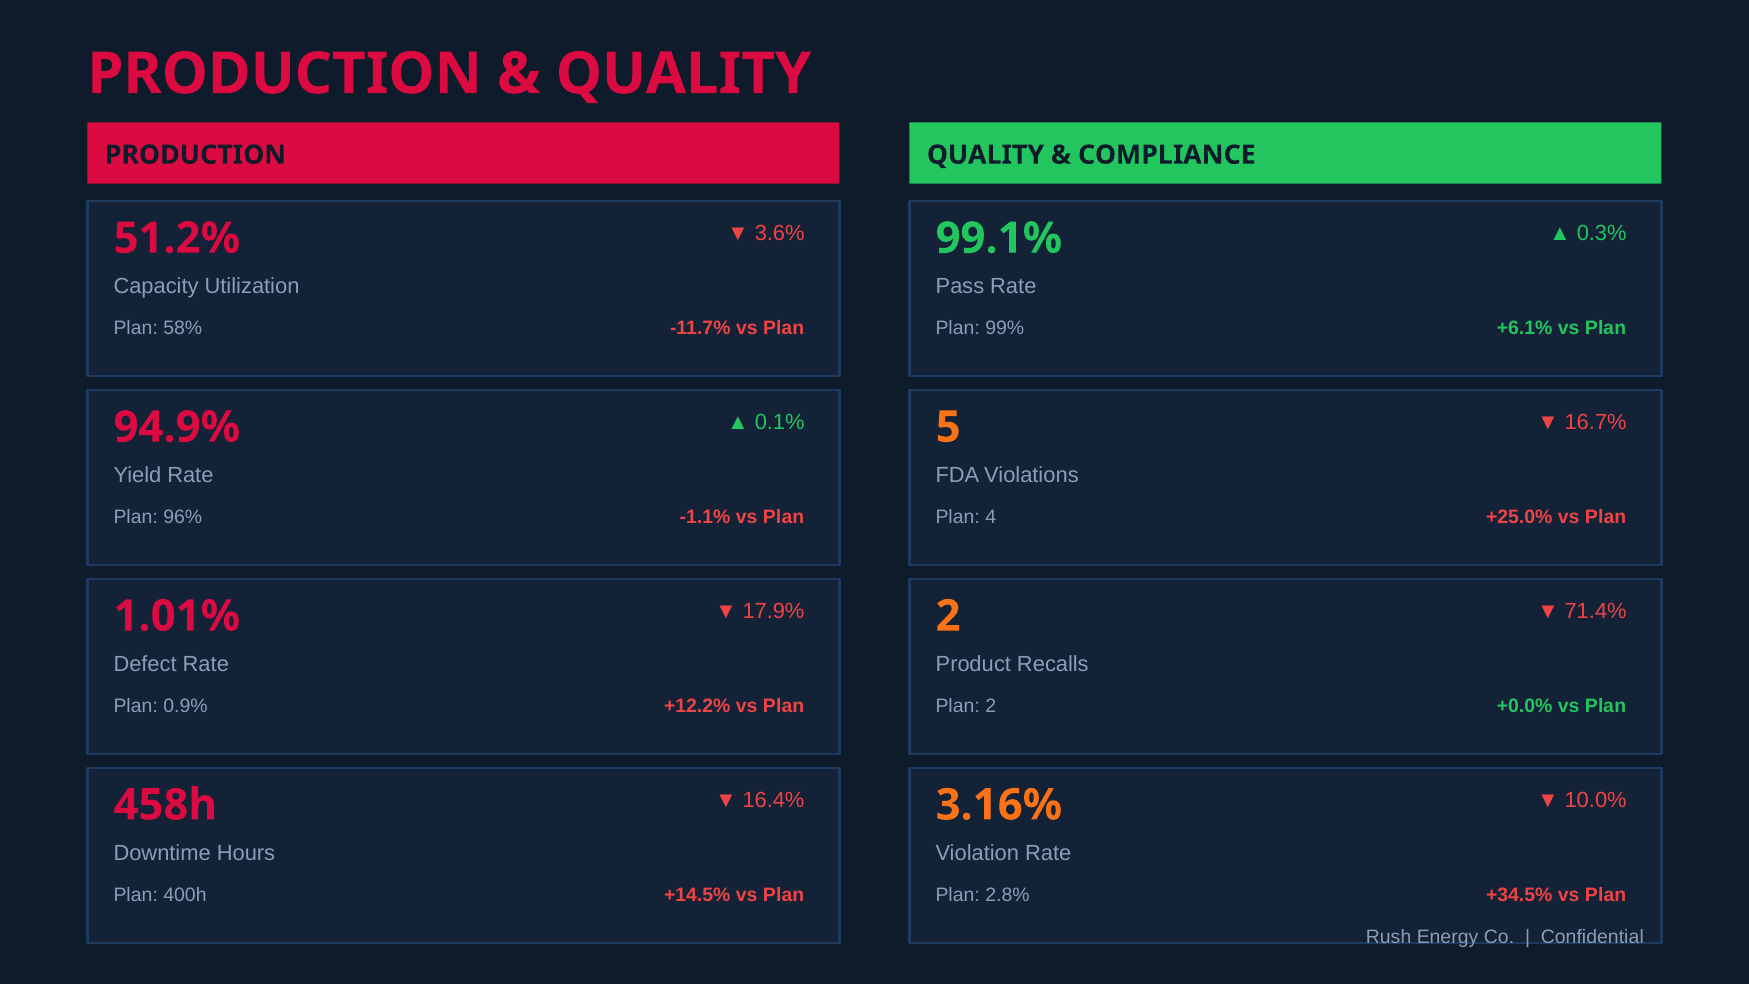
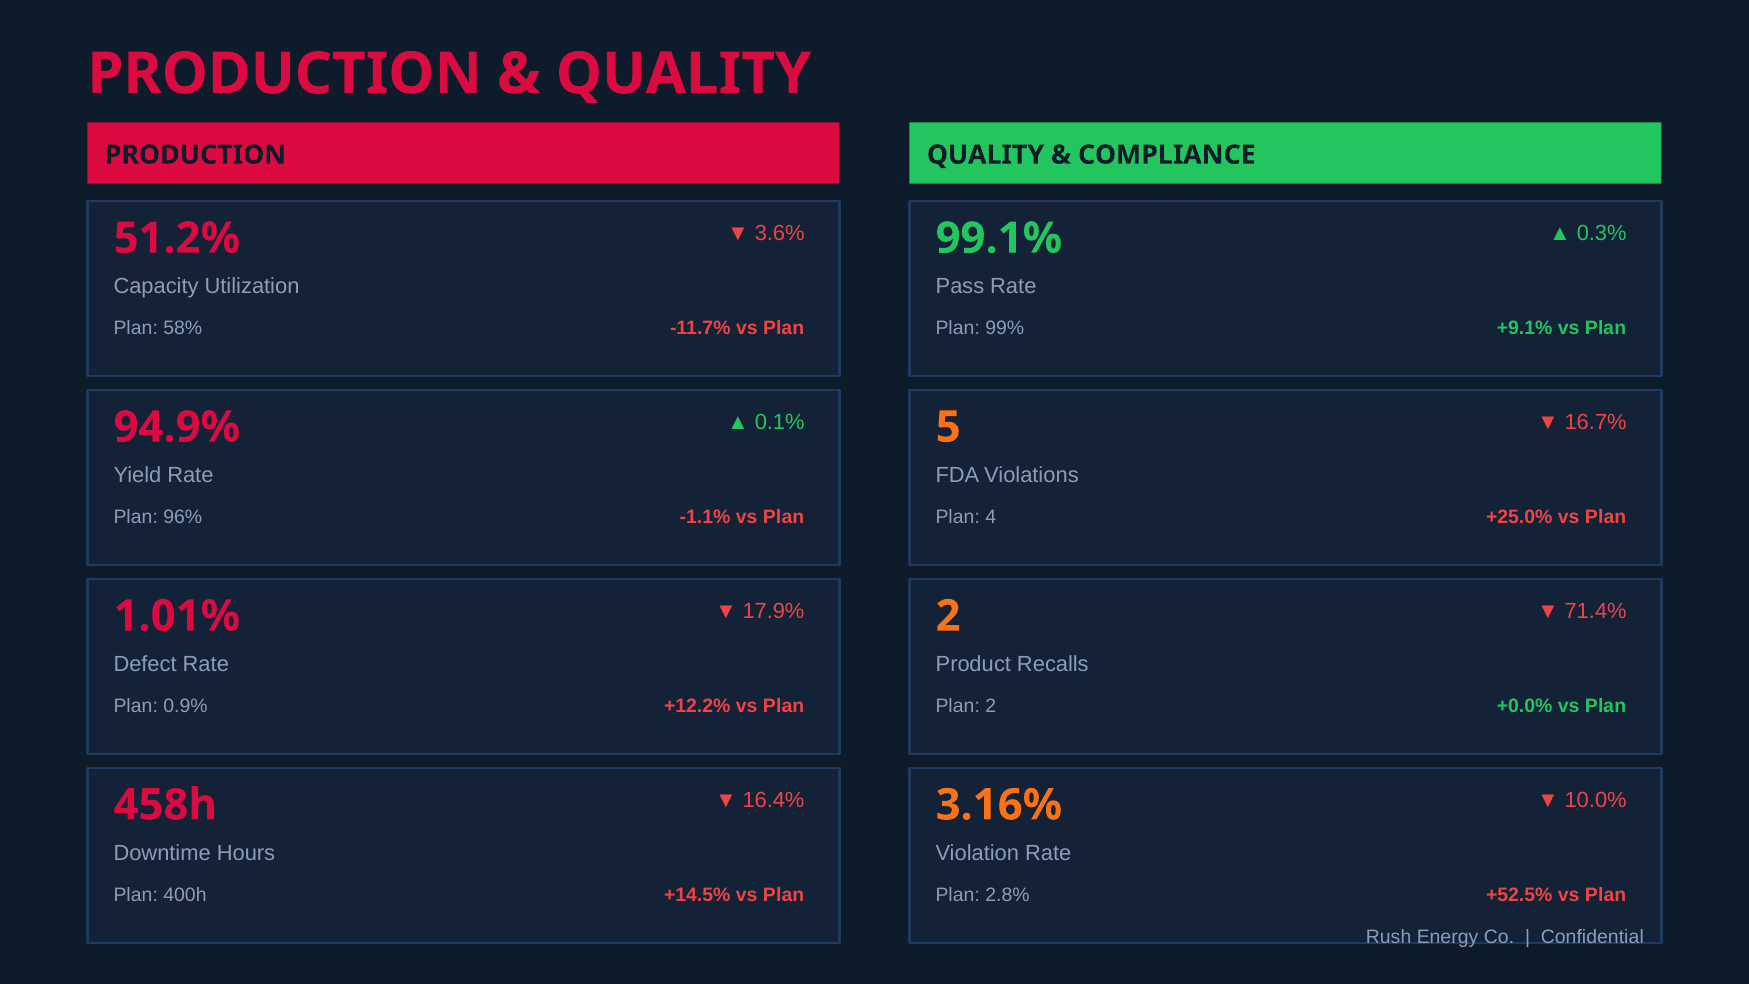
+6.1%: +6.1% -> +9.1%
+34.5%: +34.5% -> +52.5%
